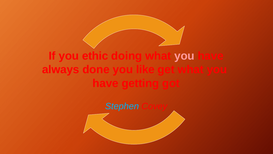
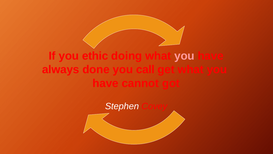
like: like -> call
getting: getting -> cannot
Stephen colour: light blue -> white
